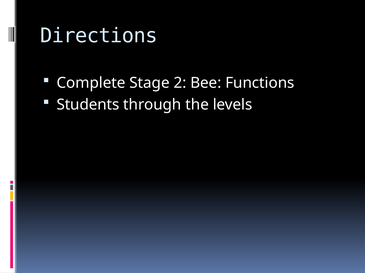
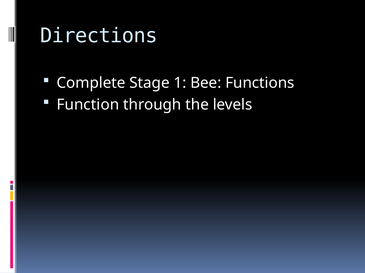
2: 2 -> 1
Students: Students -> Function
